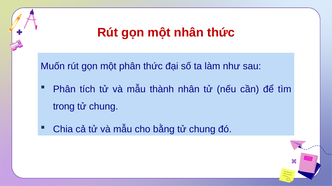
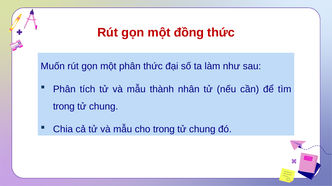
một nhân: nhân -> đồng
cho bằng: bằng -> trong
